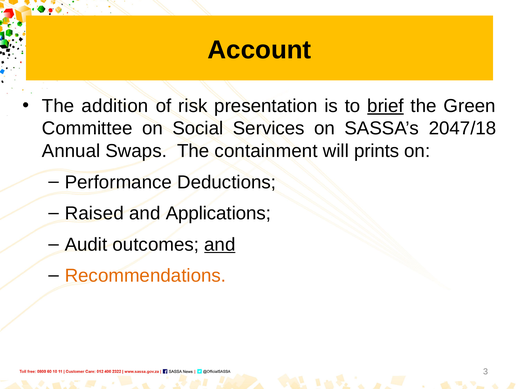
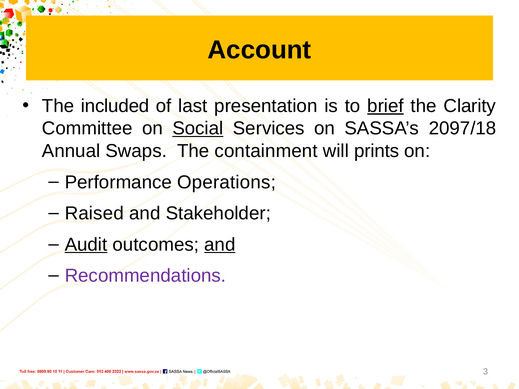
addition: addition -> included
risk: risk -> last
Green: Green -> Clarity
Social underline: none -> present
2047/18: 2047/18 -> 2097/18
Deductions: Deductions -> Operations
Applications: Applications -> Stakeholder
Audit underline: none -> present
Recommendations colour: orange -> purple
